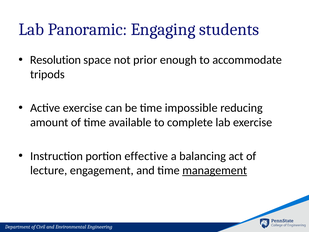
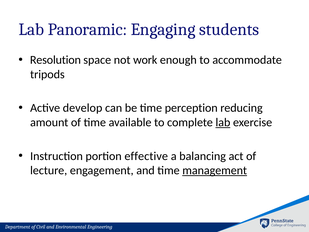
prior: prior -> work
Active exercise: exercise -> develop
impossible: impossible -> perception
lab at (223, 122) underline: none -> present
